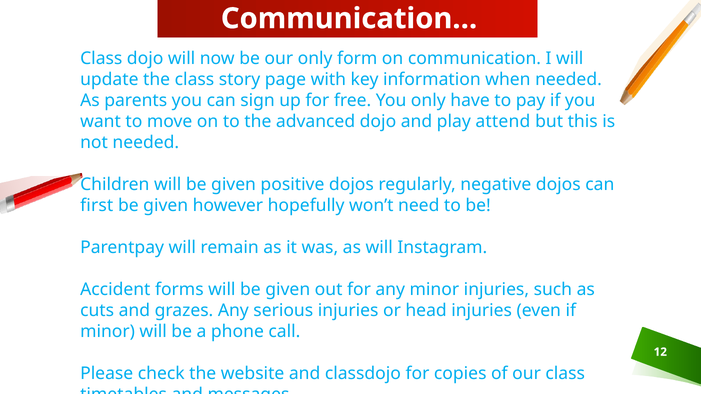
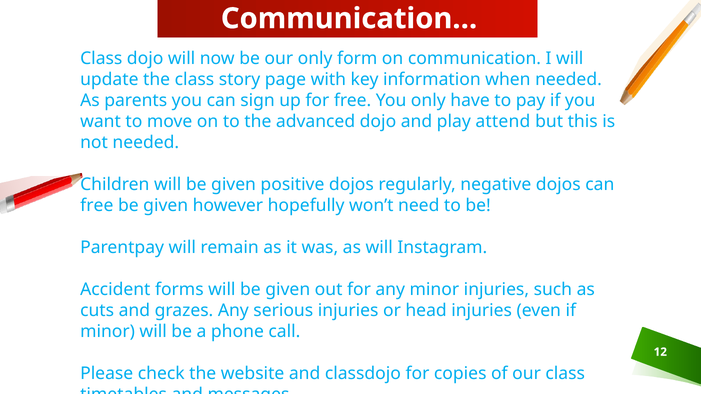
first at (97, 205): first -> free
